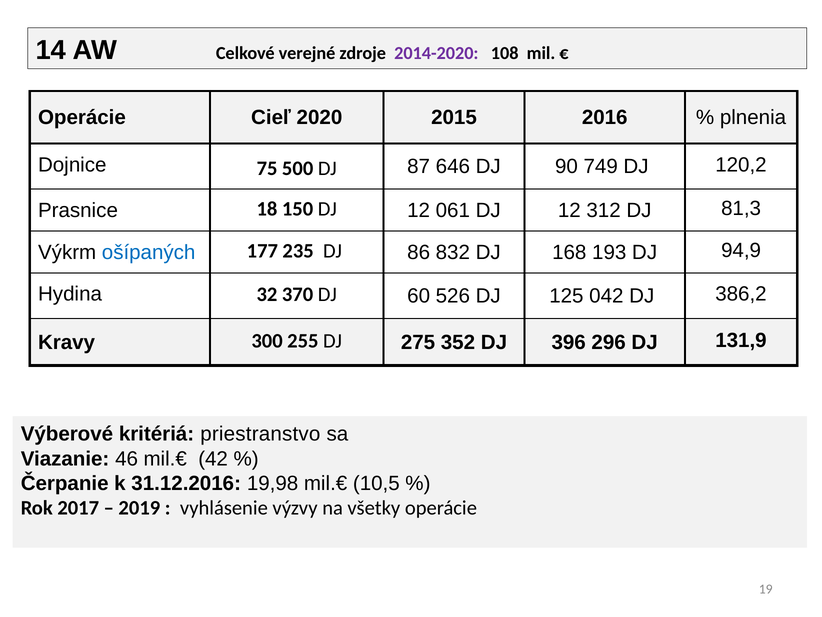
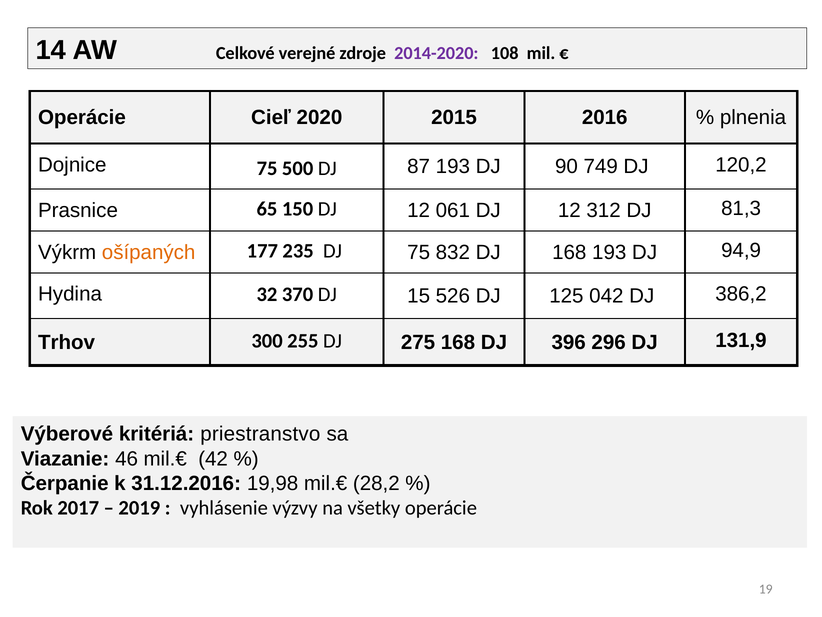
87 646: 646 -> 193
18: 18 -> 65
ošípaných colour: blue -> orange
DJ 86: 86 -> 75
60: 60 -> 15
Kravy: Kravy -> Trhov
275 352: 352 -> 168
10,5: 10,5 -> 28,2
